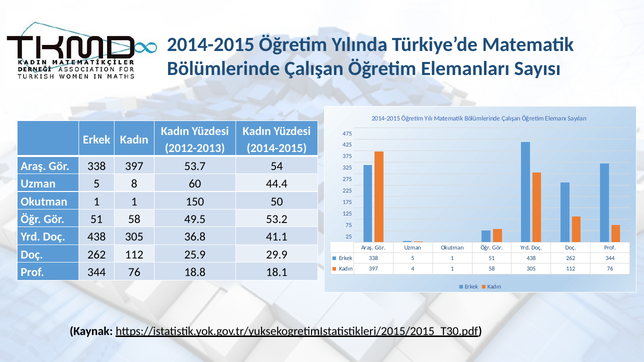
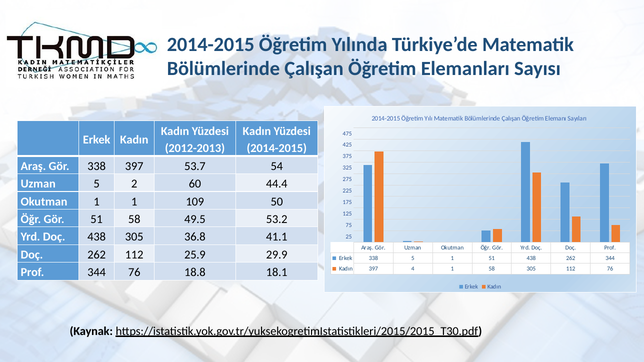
8: 8 -> 2
150: 150 -> 109
